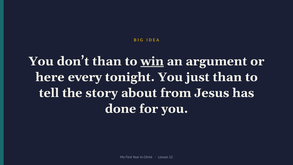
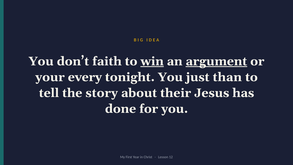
don’t than: than -> faith
argument underline: none -> present
here: here -> your
from: from -> their
